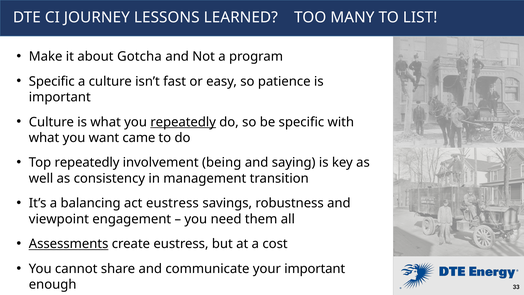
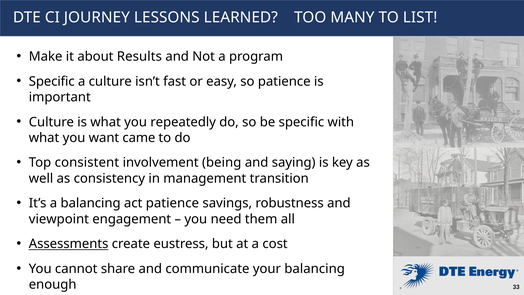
Gotcha: Gotcha -> Results
repeatedly at (183, 122) underline: present -> none
Top repeatedly: repeatedly -> consistent
act eustress: eustress -> patience
your important: important -> balancing
